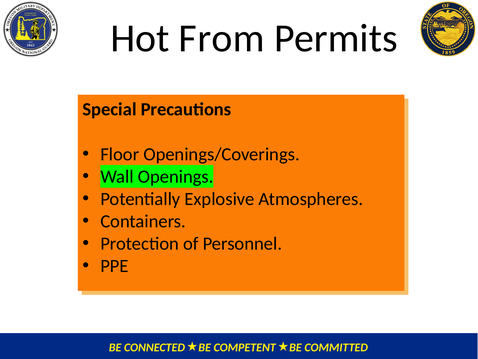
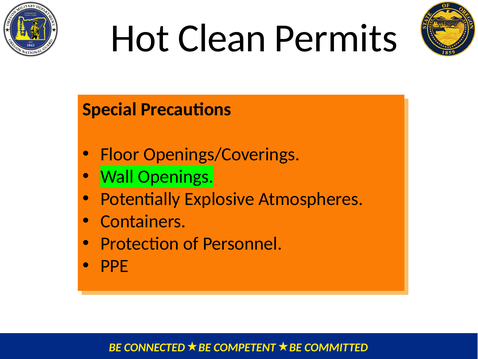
From: From -> Clean
